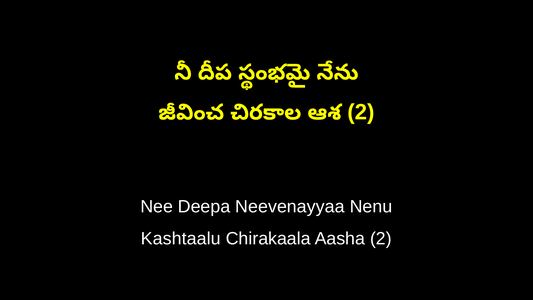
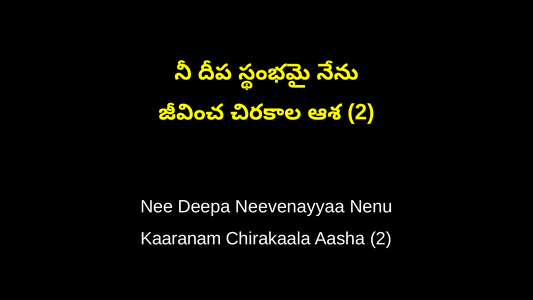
Kashtaalu: Kashtaalu -> Kaaranam
